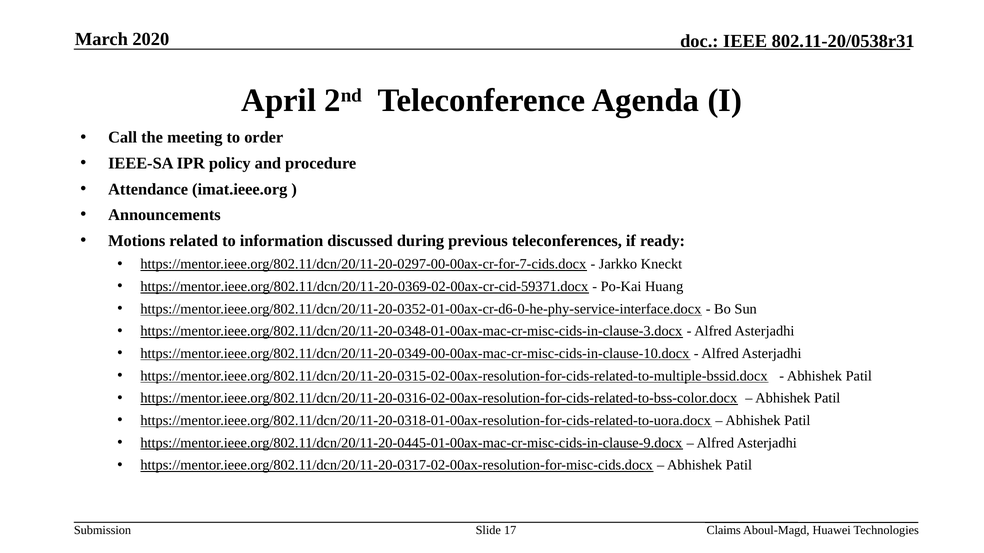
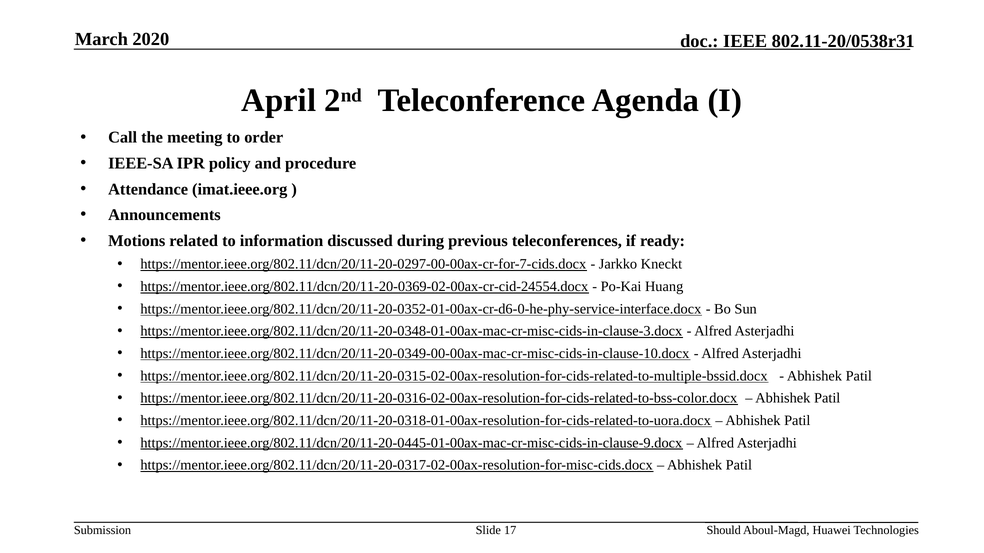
https://mentor.ieee.org/802.11/dcn/20/11-20-0369-02-00ax-cr-cid-59371.docx: https://mentor.ieee.org/802.11/dcn/20/11-20-0369-02-00ax-cr-cid-59371.docx -> https://mentor.ieee.org/802.11/dcn/20/11-20-0369-02-00ax-cr-cid-24554.docx
Claims: Claims -> Should
